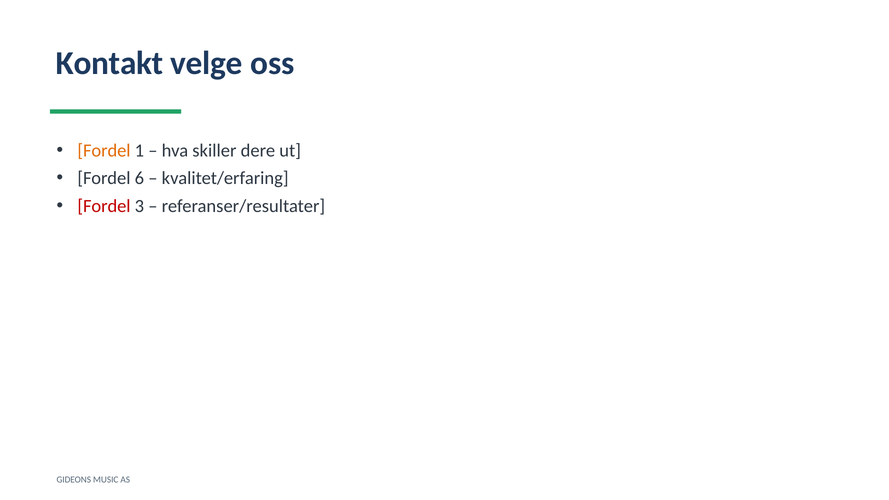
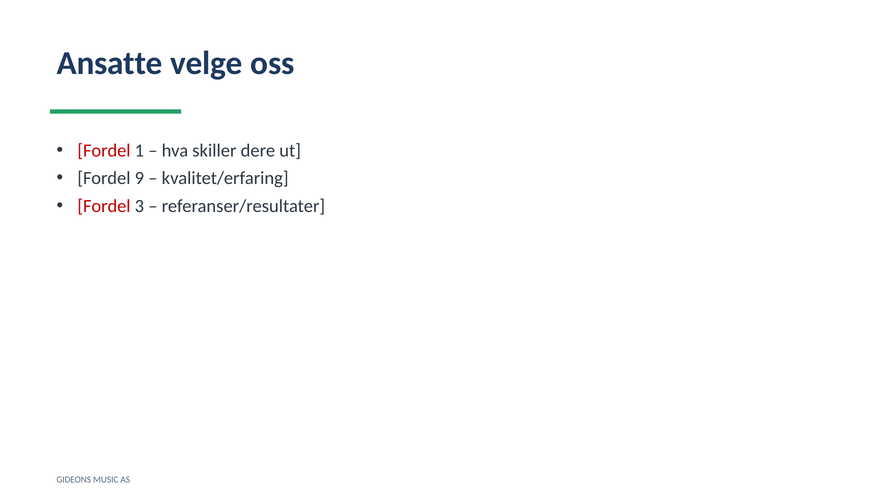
Kontakt: Kontakt -> Ansatte
Fordel at (104, 151) colour: orange -> red
6: 6 -> 9
